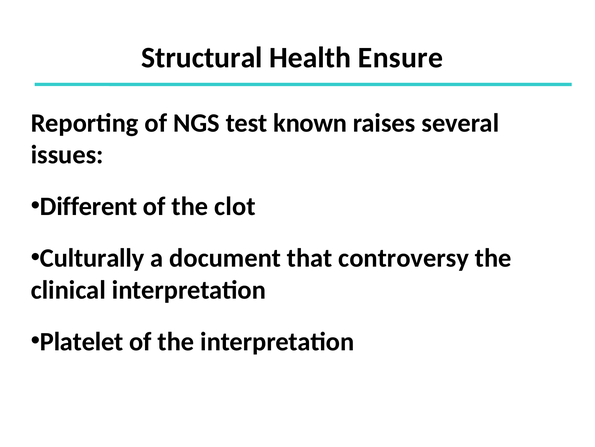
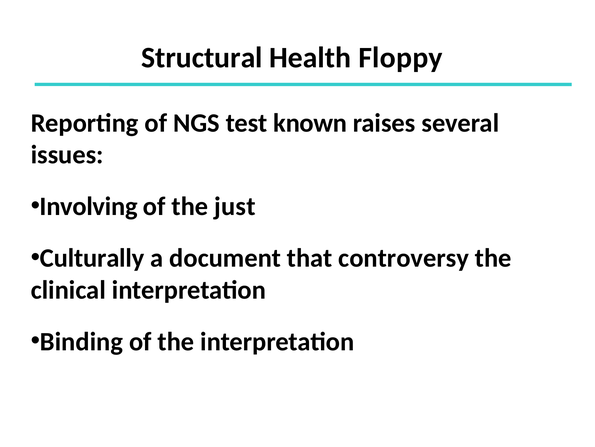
Ensure: Ensure -> Floppy
Different: Different -> Involving
clot: clot -> just
Platelet: Platelet -> Binding
